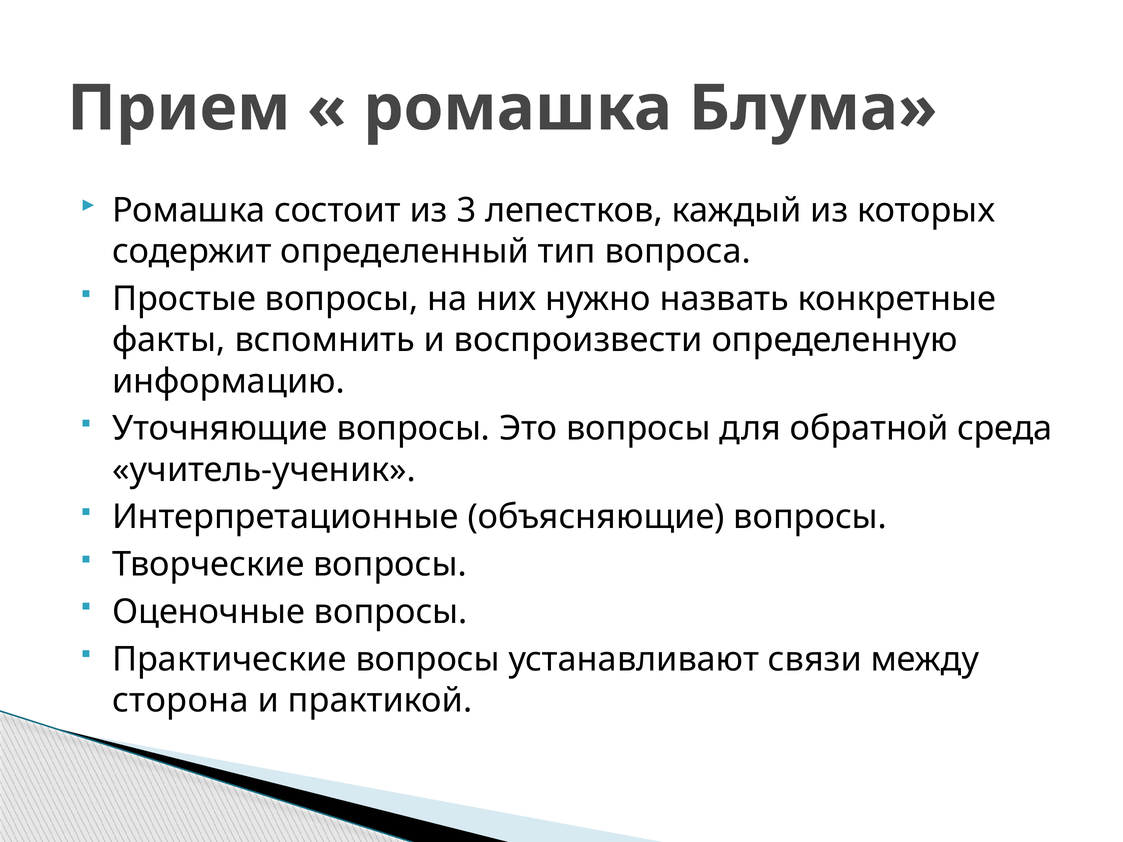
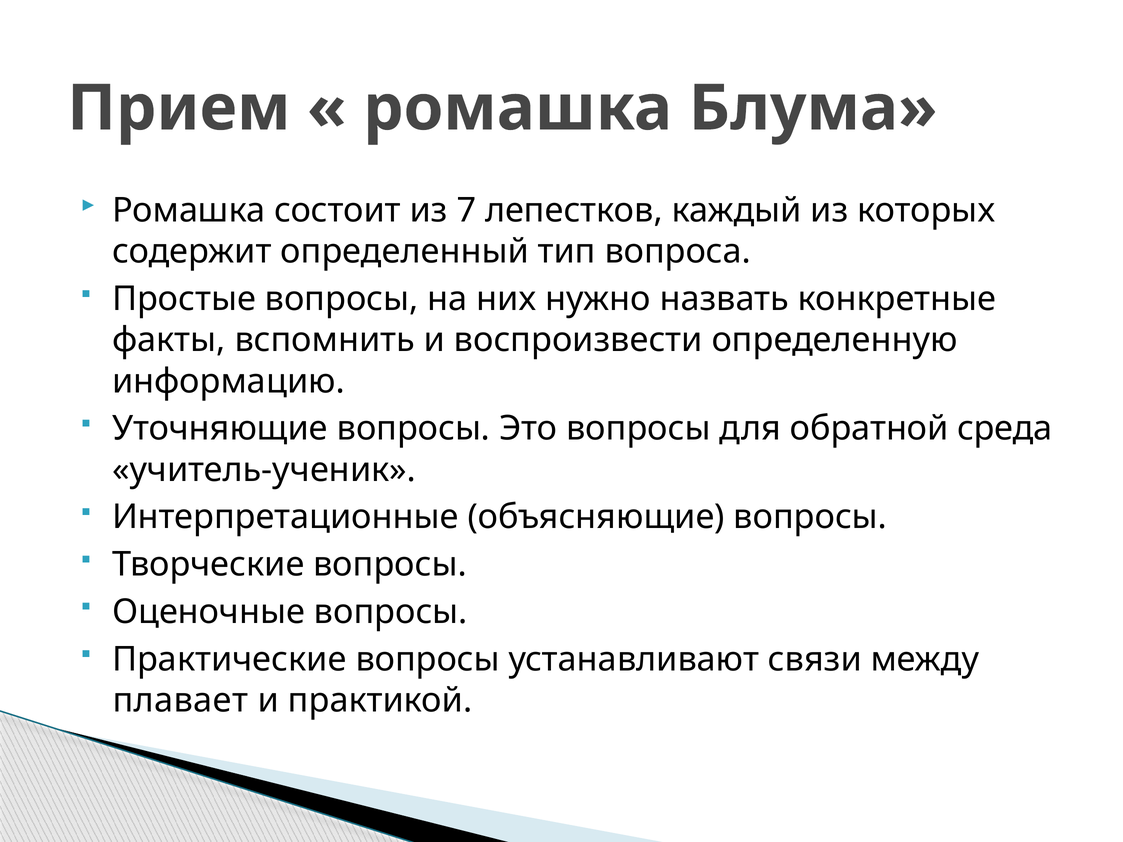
3: 3 -> 7
сторона: сторона -> плавает
